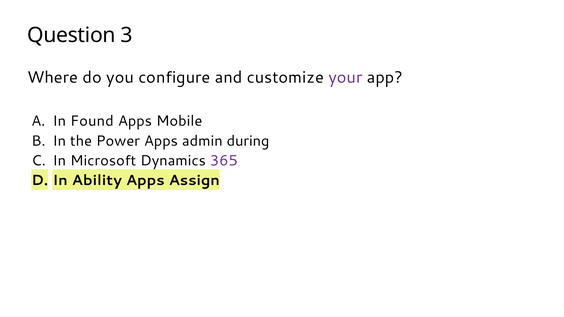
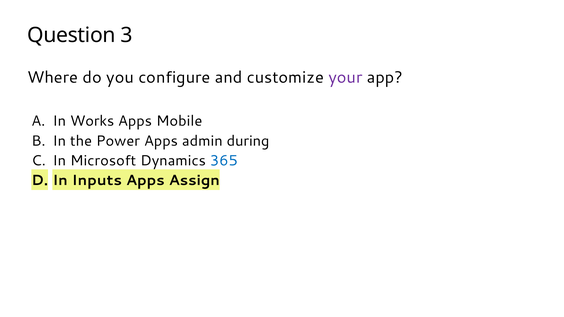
Found: Found -> Works
365 colour: purple -> blue
Ability: Ability -> Inputs
